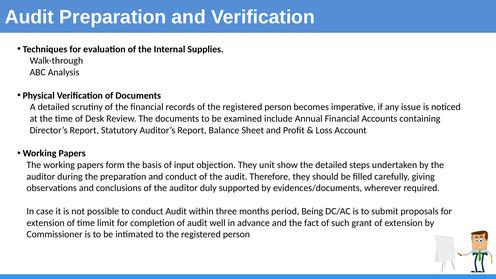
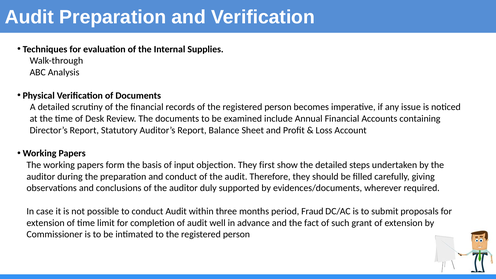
unit: unit -> first
Being: Being -> Fraud
